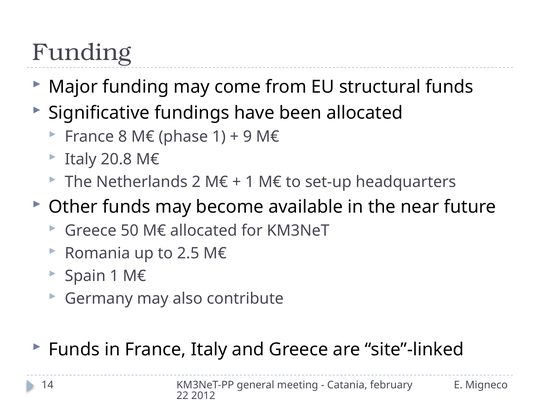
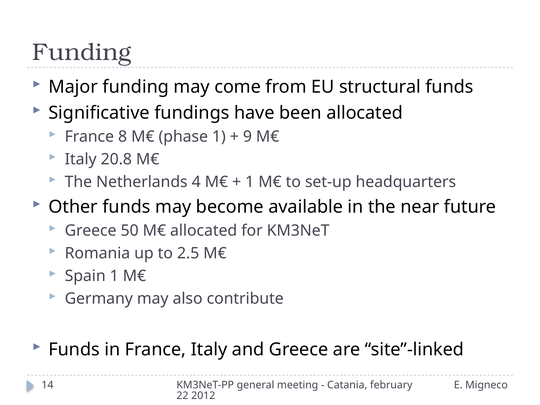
2: 2 -> 4
